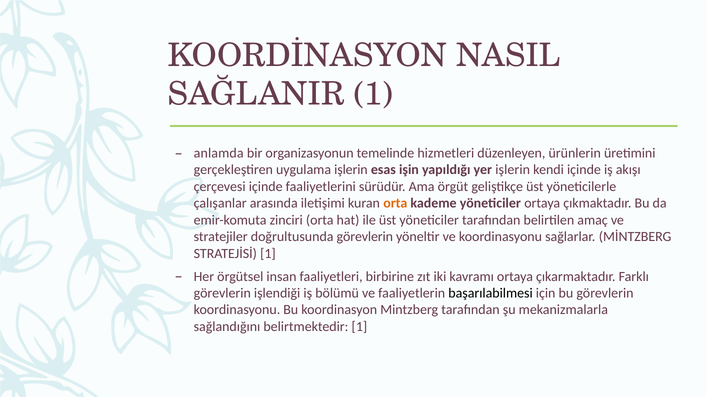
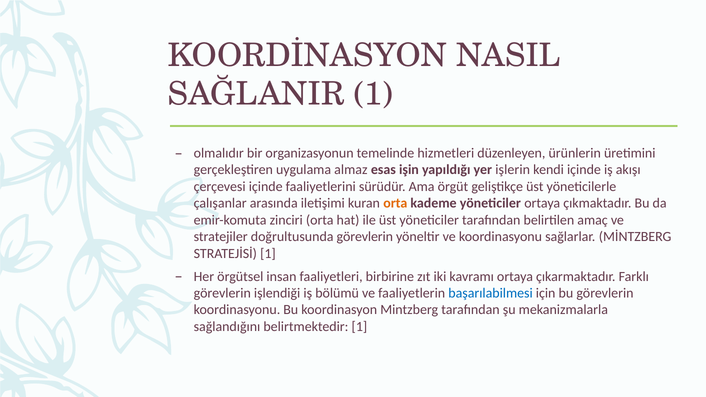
anlamda: anlamda -> olmalıdır
uygulama işlerin: işlerin -> almaz
başarılabilmesi colour: black -> blue
